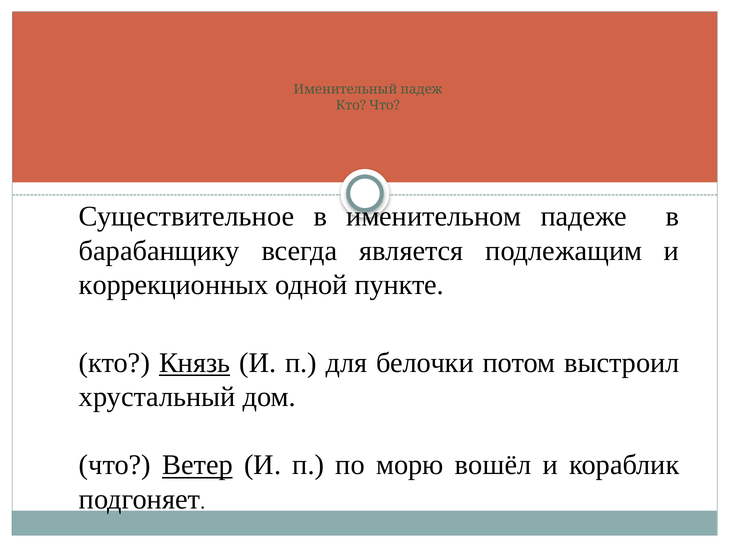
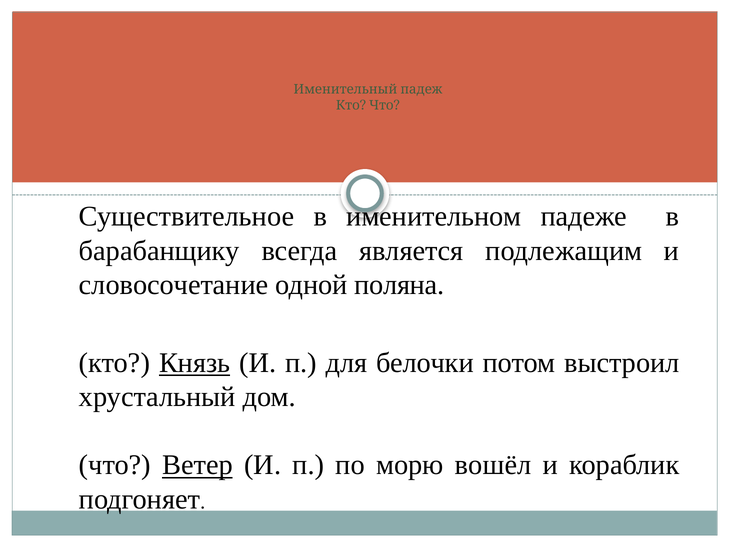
коррекционных: коррекционных -> словосочетание
пункте: пункте -> поляна
